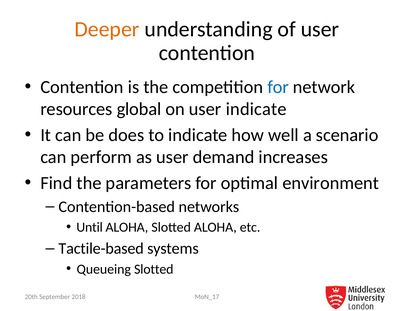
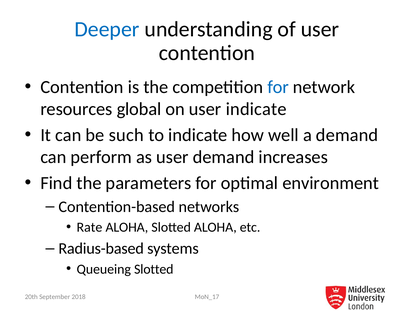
Deeper colour: orange -> blue
does: does -> such
a scenario: scenario -> demand
Until: Until -> Rate
Tactile-based: Tactile-based -> Radius-based
